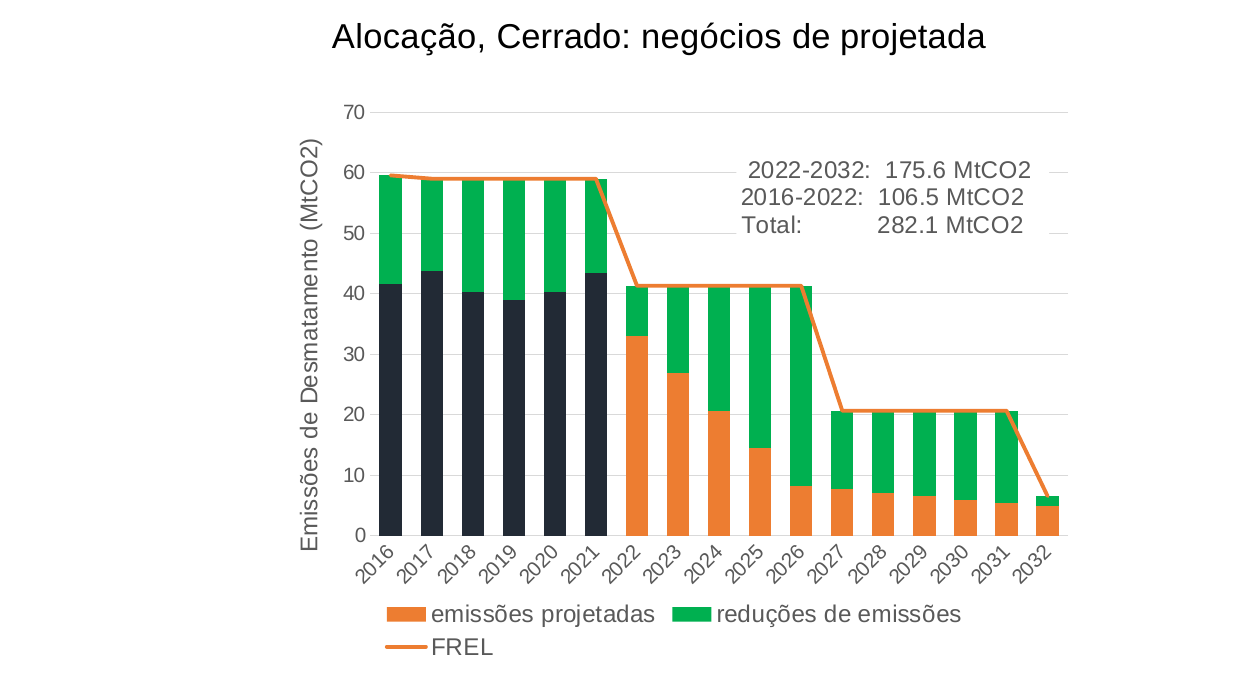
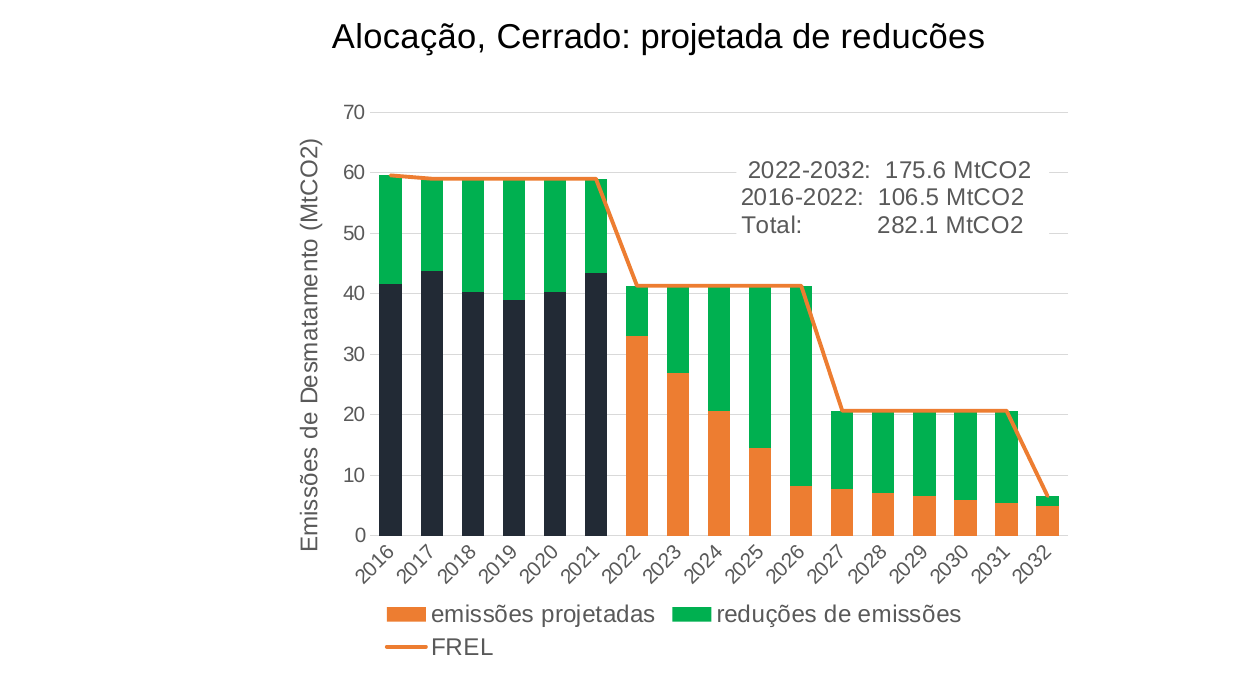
negócios: negócios -> projetada
projetada: projetada -> reducões
